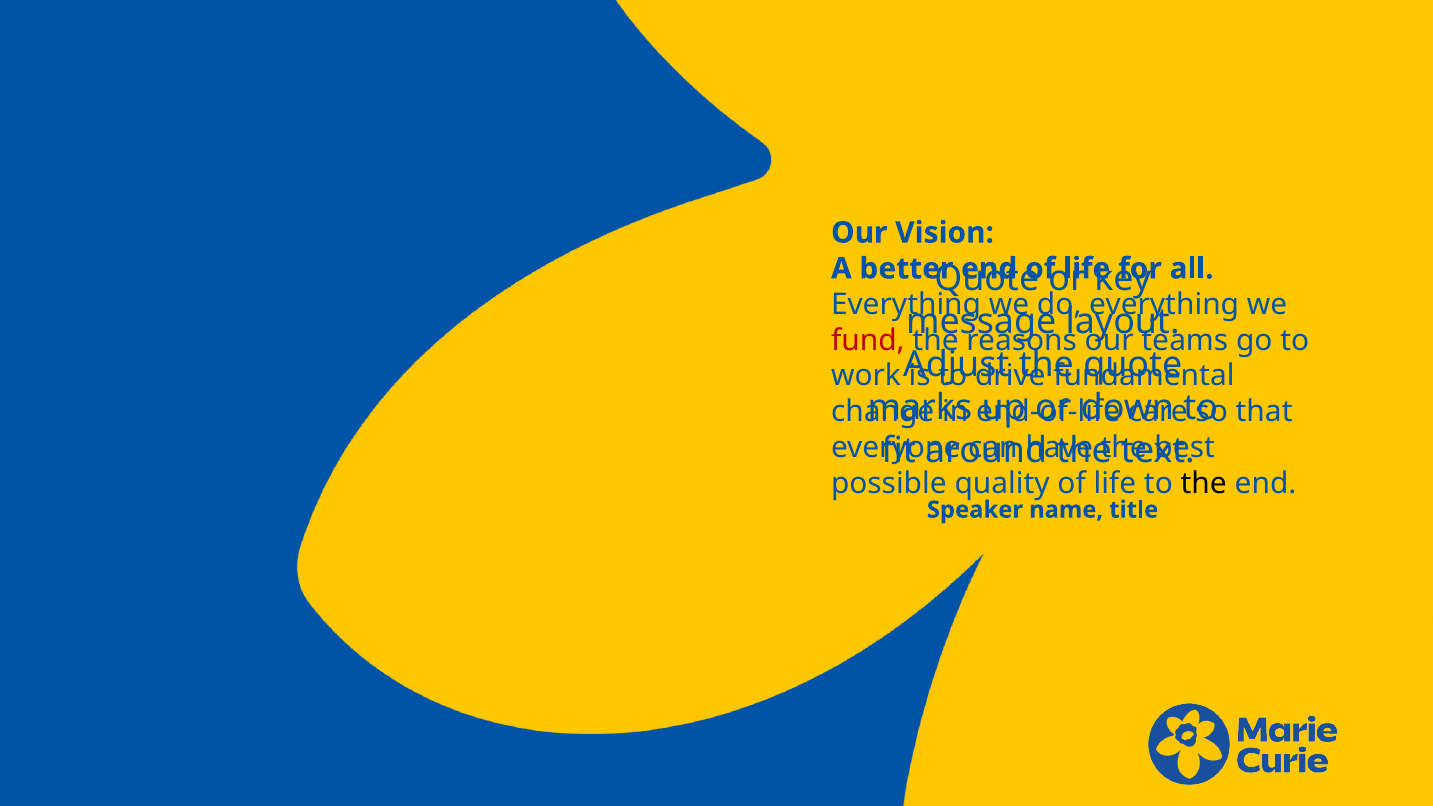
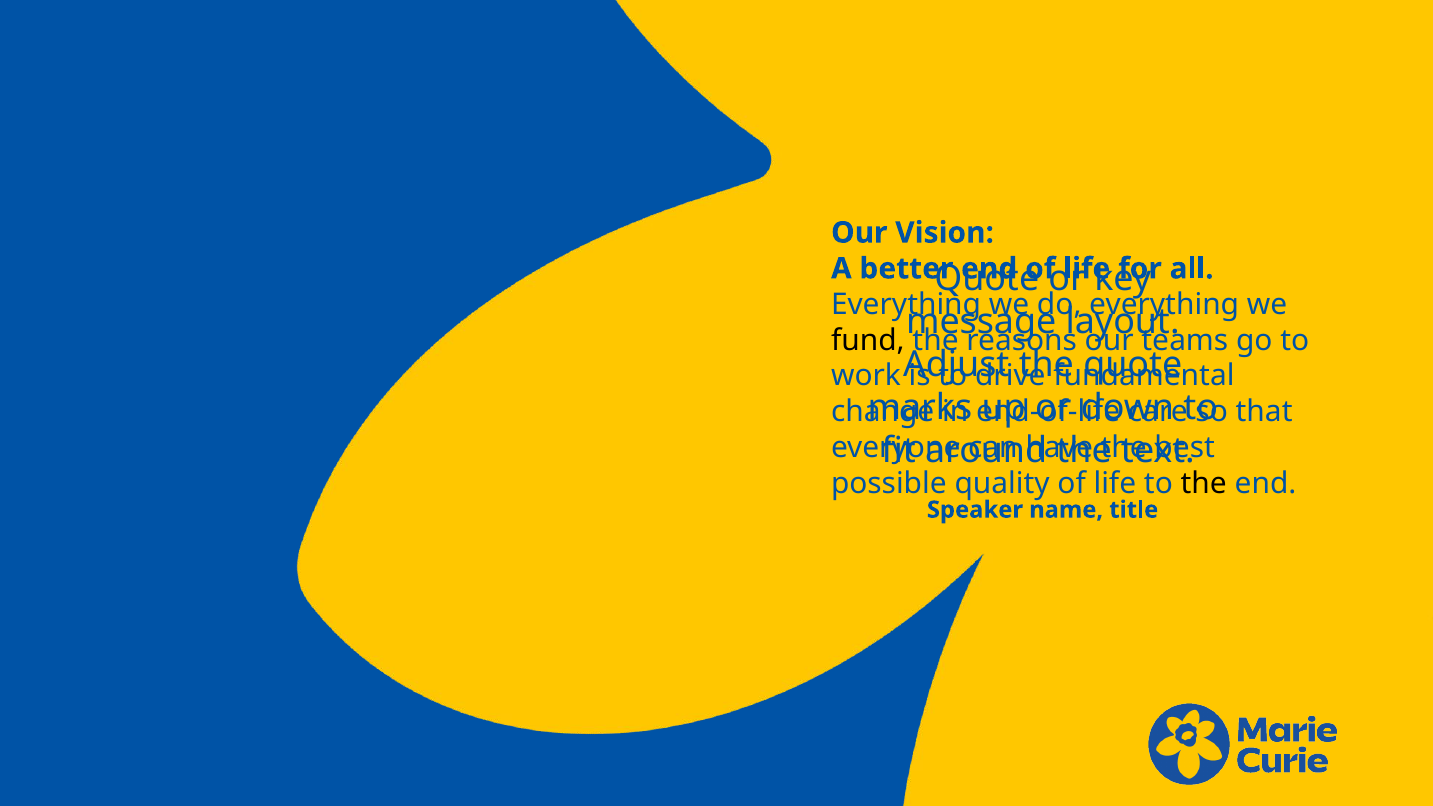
fund colour: red -> black
